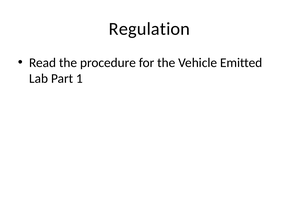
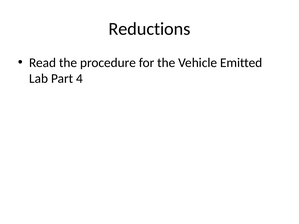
Regulation: Regulation -> Reductions
1: 1 -> 4
